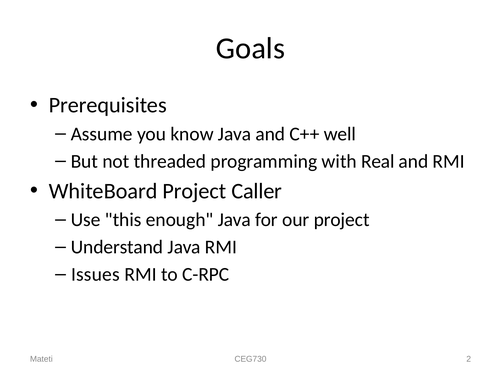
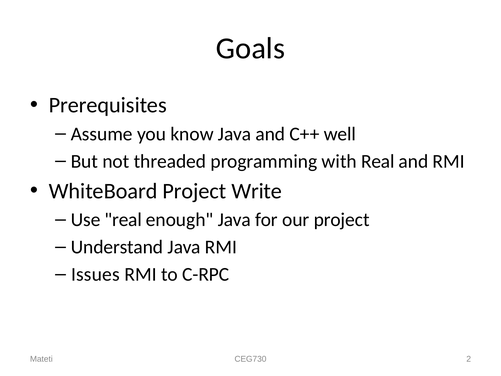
Caller: Caller -> Write
Use this: this -> real
